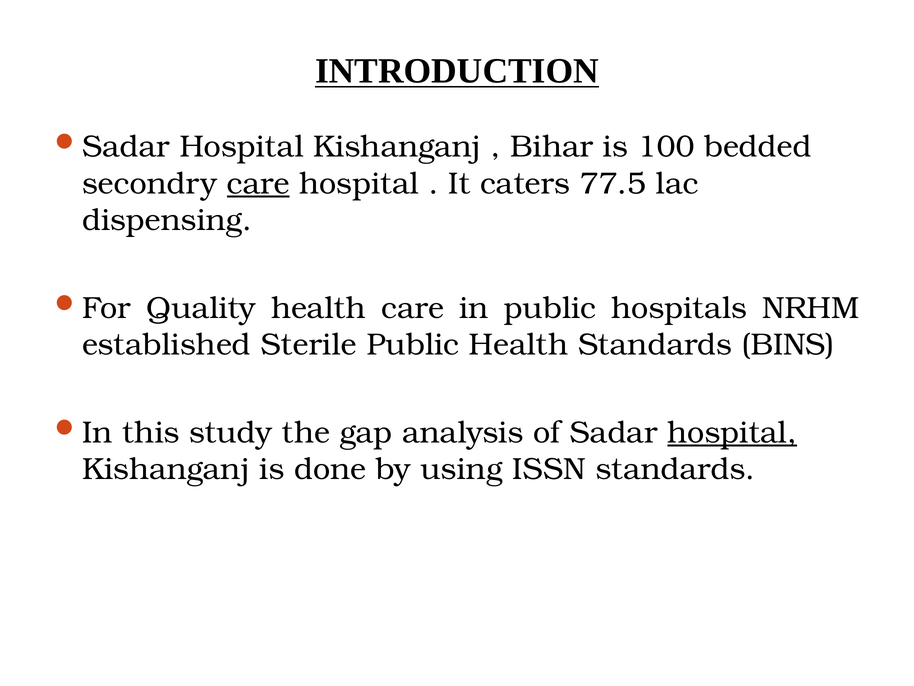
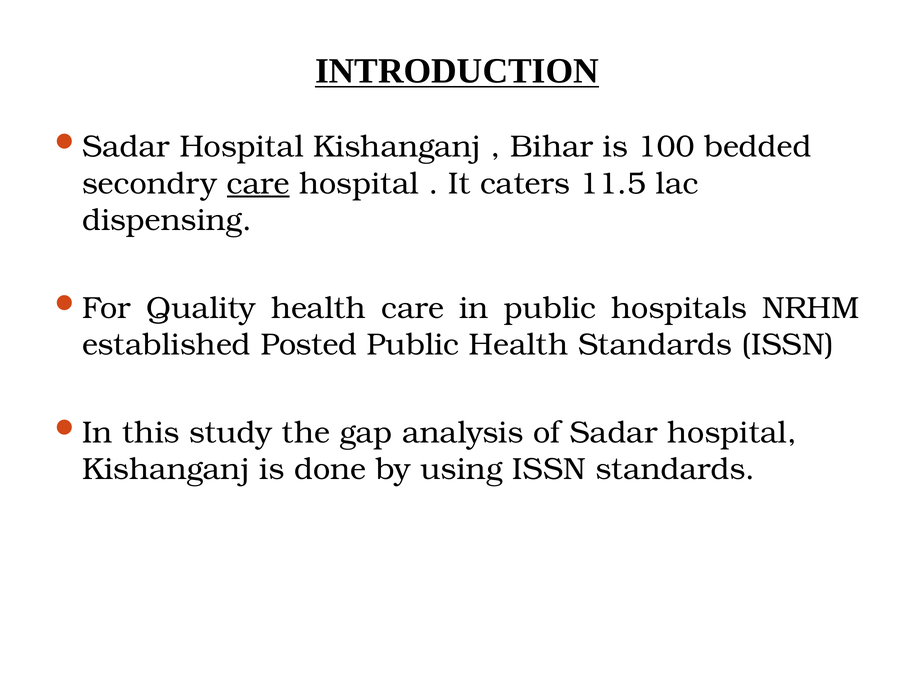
77.5: 77.5 -> 11.5
Sterile: Sterile -> Posted
Standards BINS: BINS -> ISSN
hospital at (732, 432) underline: present -> none
